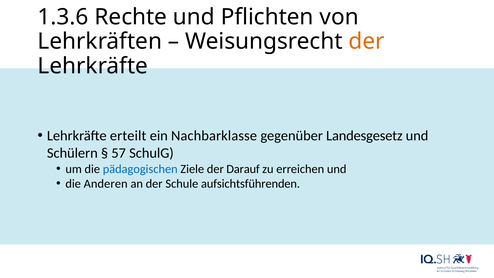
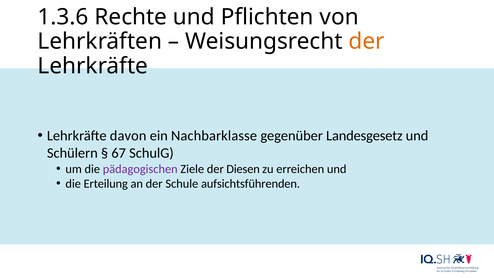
erteilt: erteilt -> davon
57: 57 -> 67
pädagogischen colour: blue -> purple
Darauf: Darauf -> Diesen
Anderen: Anderen -> Erteilung
